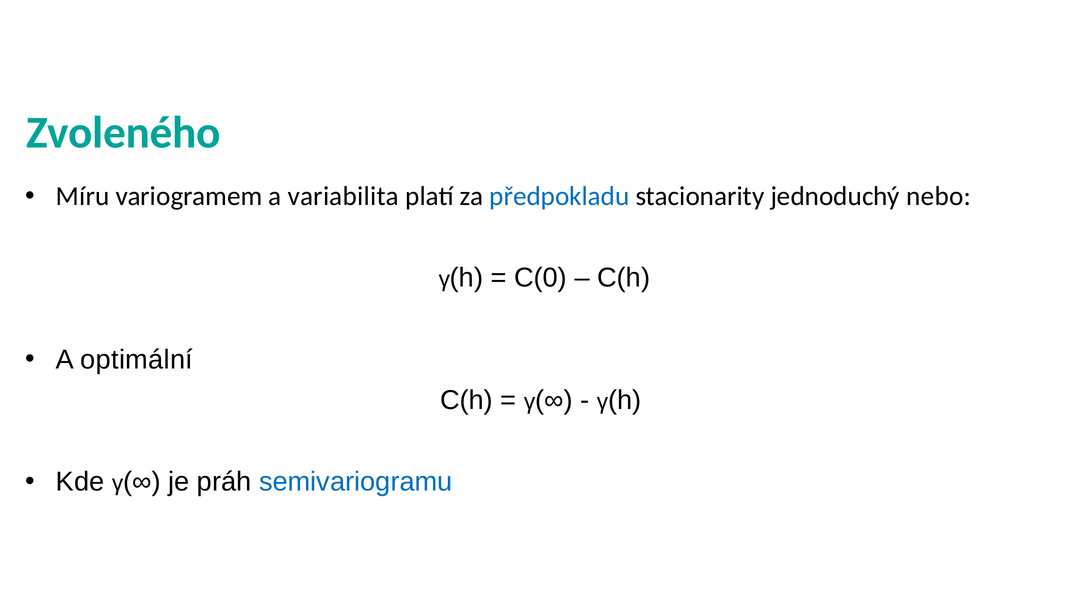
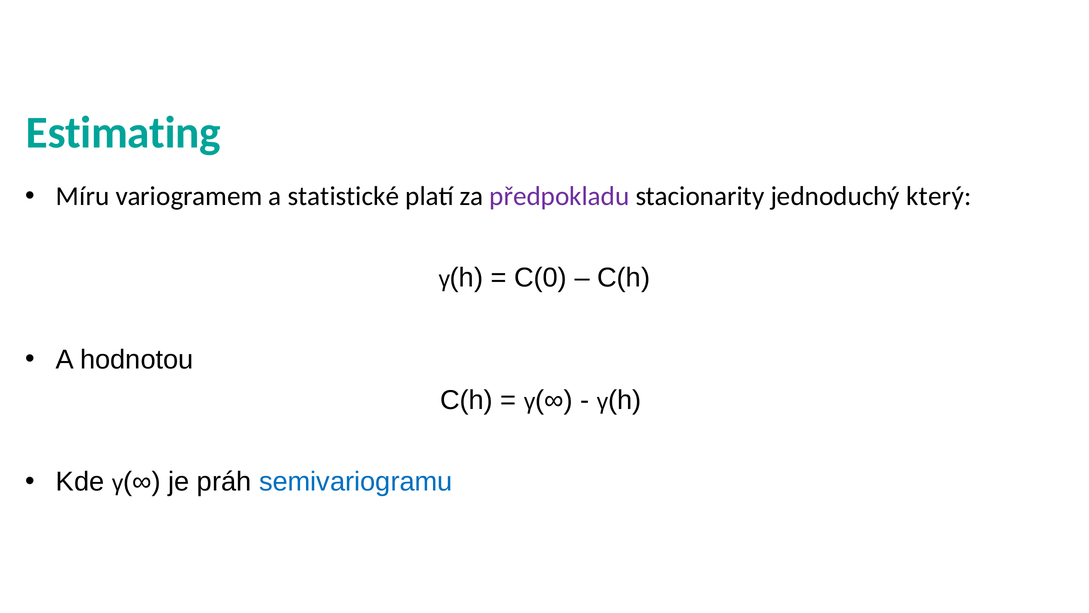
Zvoleného: Zvoleného -> Estimating
variabilita: variabilita -> statistické
předpokladu colour: blue -> purple
nebo: nebo -> který
optimální: optimální -> hodnotou
